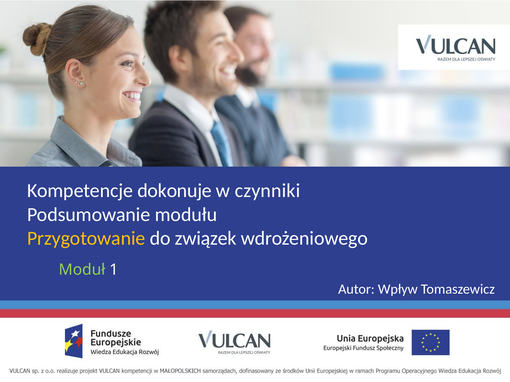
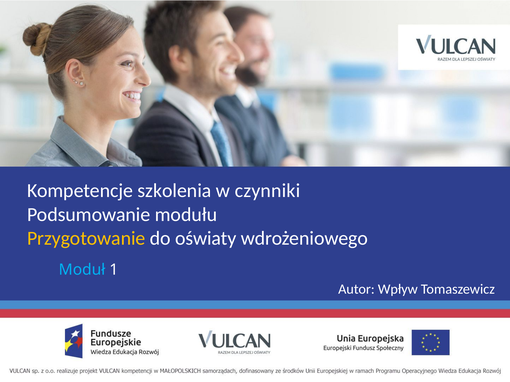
dokonuje: dokonuje -> szkolenia
związek: związek -> oświaty
Moduł colour: light green -> light blue
